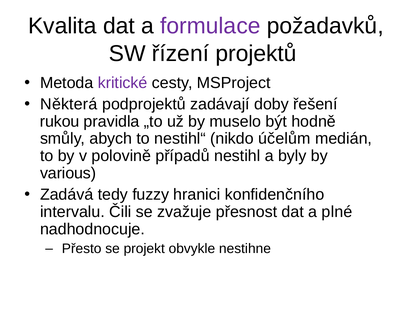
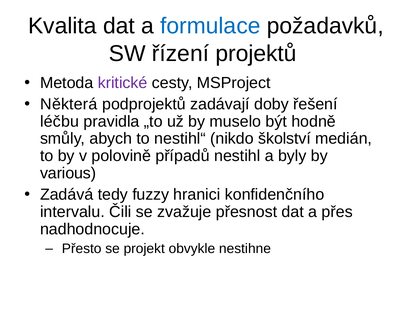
formulace colour: purple -> blue
rukou: rukou -> léčbu
účelům: účelům -> školství
plné: plné -> přes
